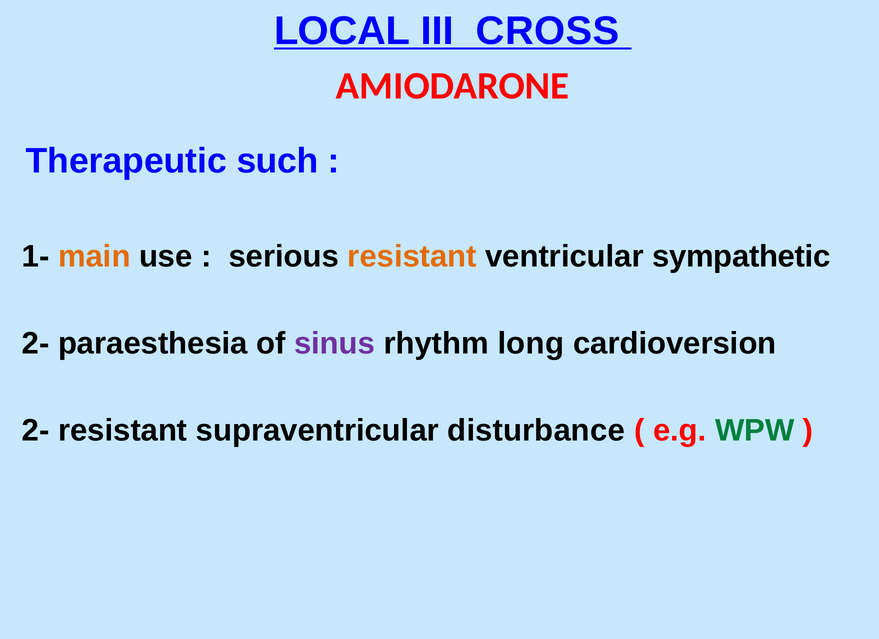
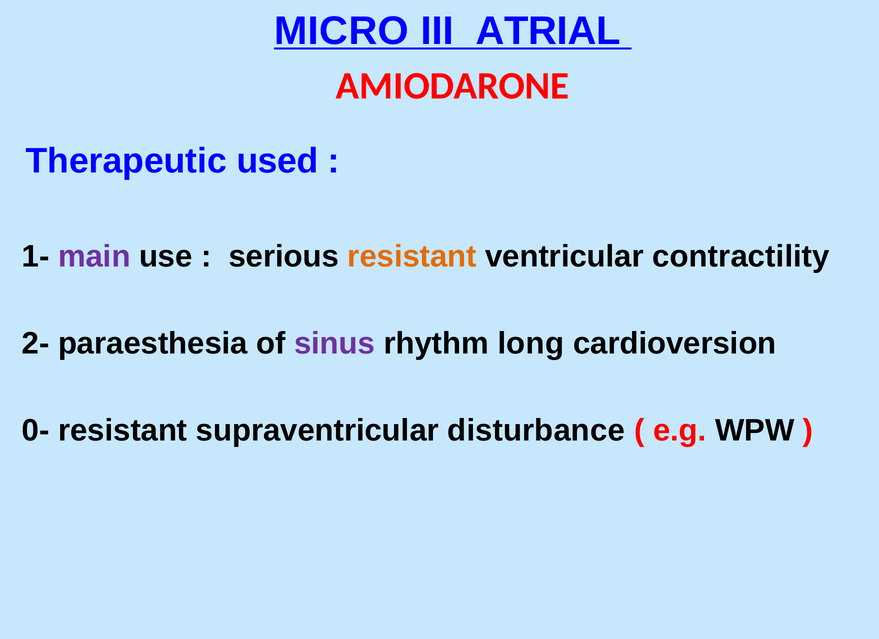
LOCAL: LOCAL -> MICRO
CROSS: CROSS -> ATRIAL
such: such -> used
main colour: orange -> purple
sympathetic: sympathetic -> contractility
2- at (36, 431): 2- -> 0-
WPW colour: green -> black
